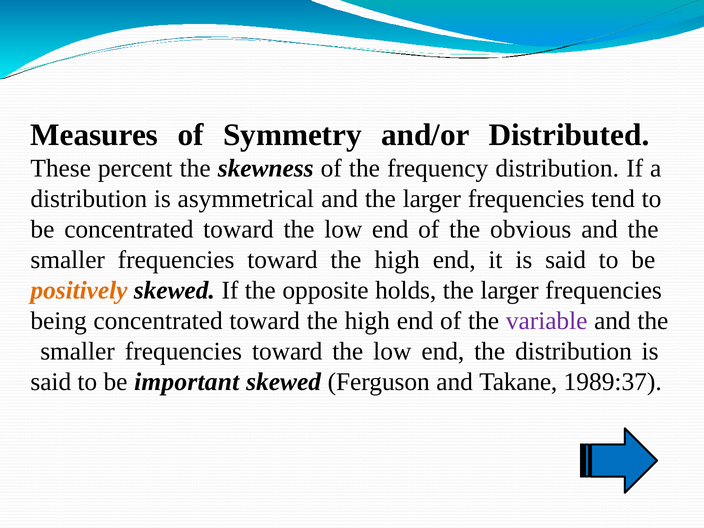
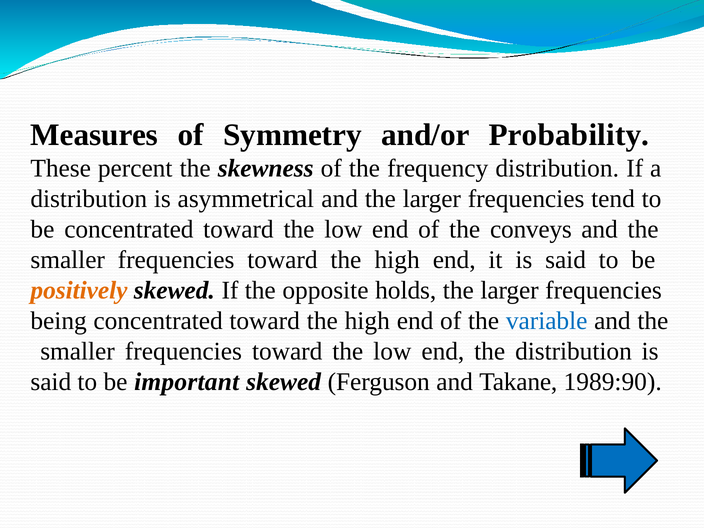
Distributed: Distributed -> Probability
obvious: obvious -> conveys
variable colour: purple -> blue
1989:37: 1989:37 -> 1989:90
